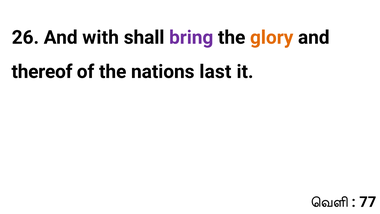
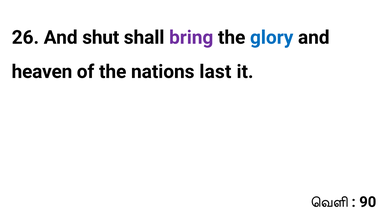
with: with -> shut
glory colour: orange -> blue
thereof: thereof -> heaven
77: 77 -> 90
